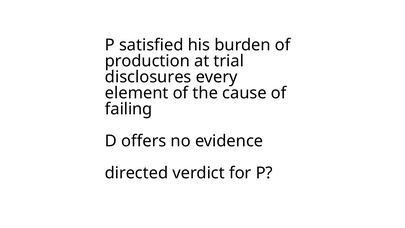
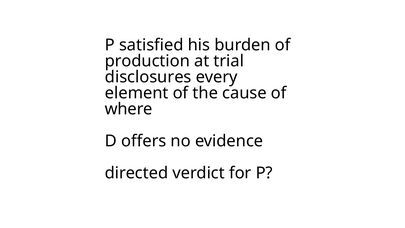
failing: failing -> where
